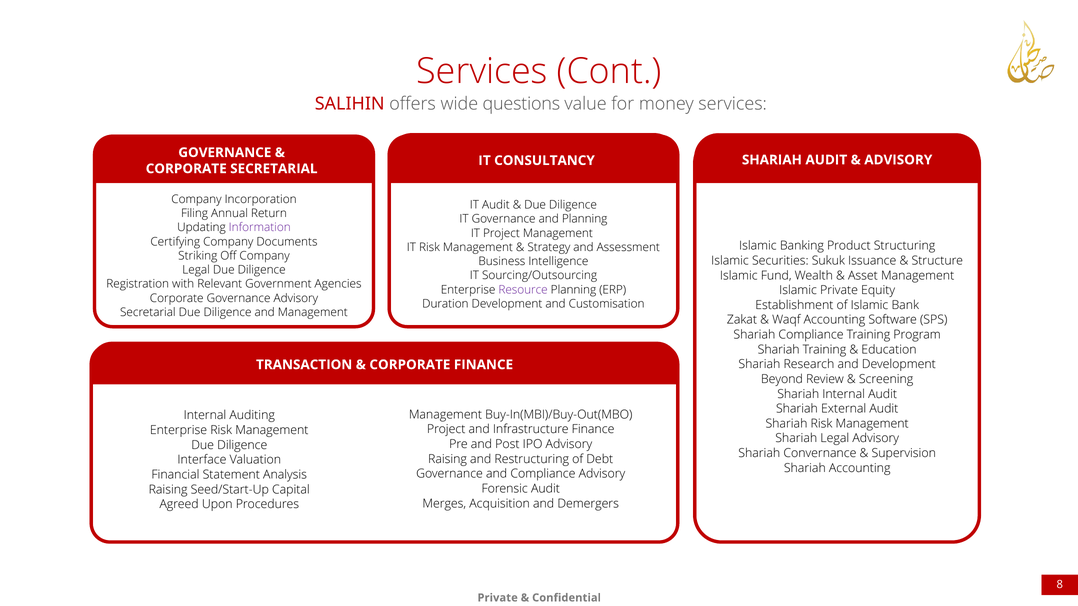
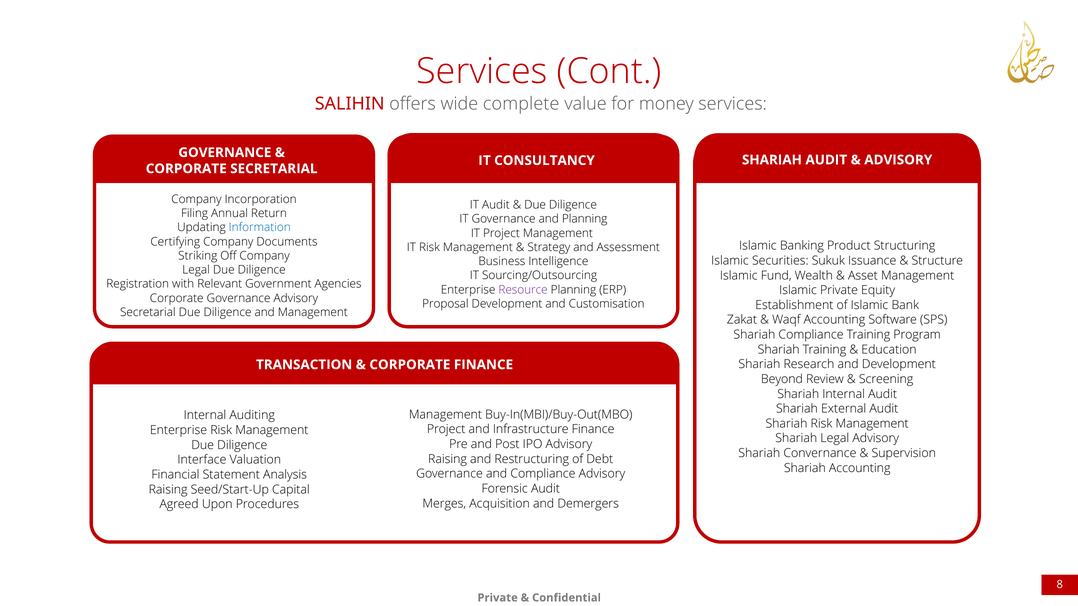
questions: questions -> complete
Information colour: purple -> blue
Duration: Duration -> Proposal
